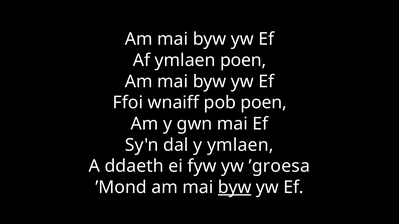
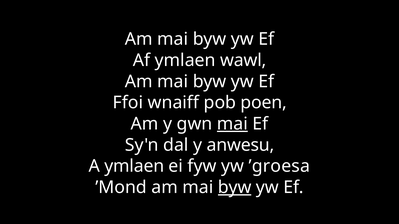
ymlaen poen: poen -> wawl
mai at (232, 124) underline: none -> present
y ymlaen: ymlaen -> anwesu
A ddaeth: ddaeth -> ymlaen
